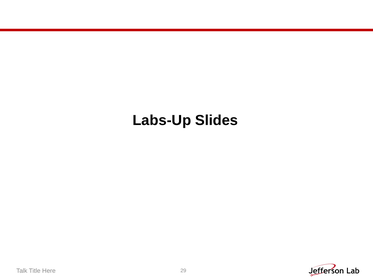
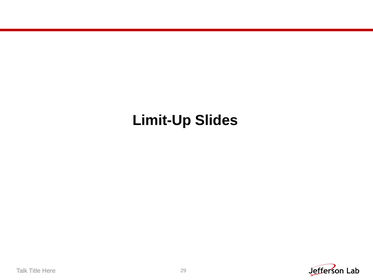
Labs-Up: Labs-Up -> Limit-Up
